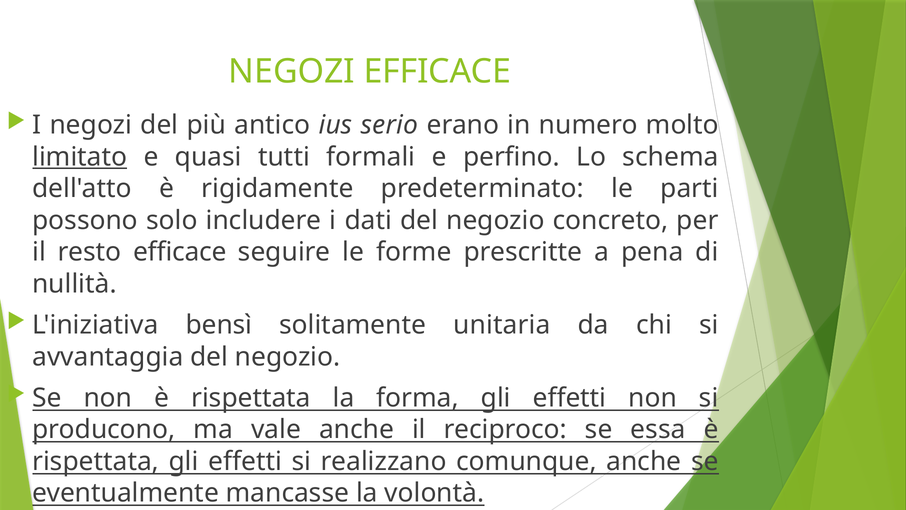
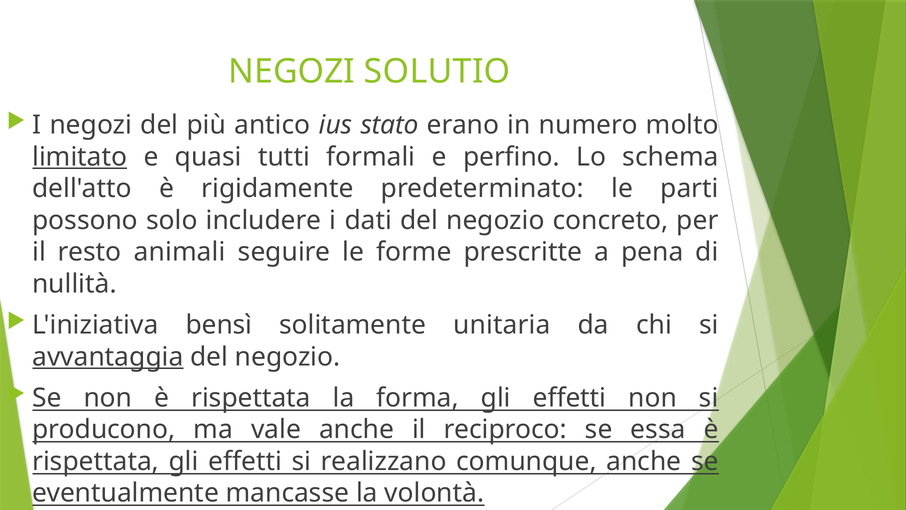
NEGOZI EFFICACE: EFFICACE -> SOLUTIO
serio: serio -> stato
resto efficace: efficace -> animali
avvantaggia underline: none -> present
